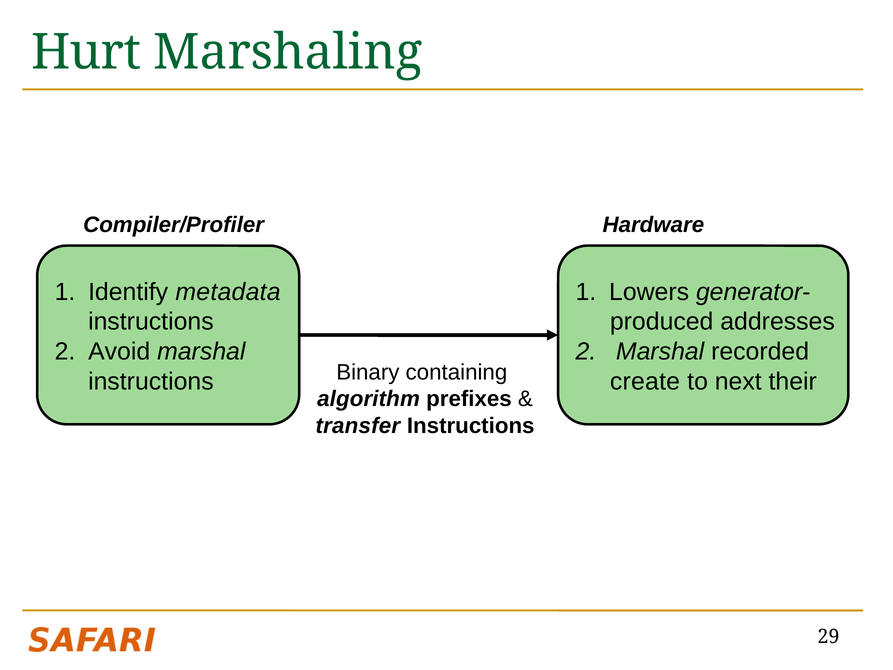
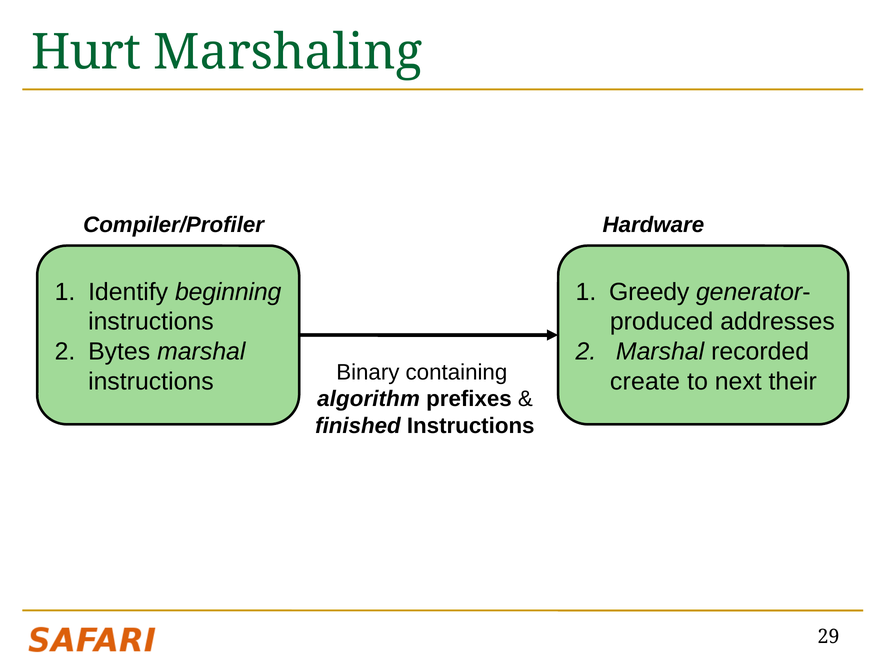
metadata: metadata -> beginning
Lowers: Lowers -> Greedy
Avoid: Avoid -> Bytes
transfer: transfer -> finished
